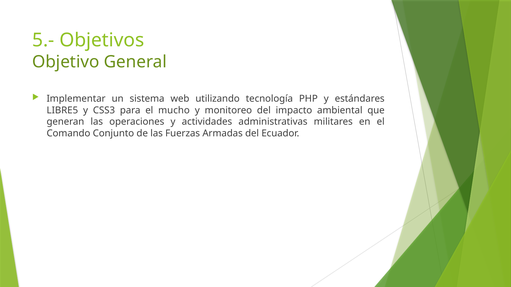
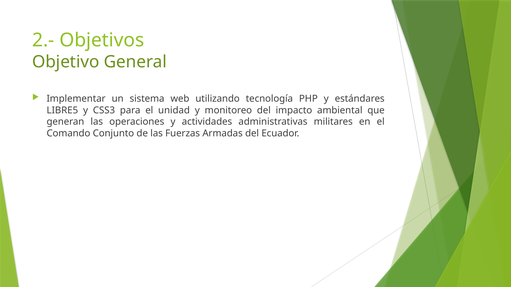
5.-: 5.- -> 2.-
mucho: mucho -> unidad
